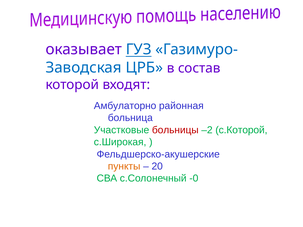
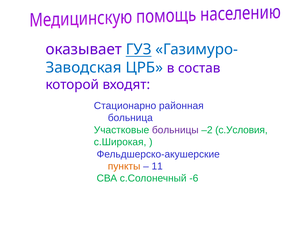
Амбулаторно: Амбулаторно -> Стационарно
больницы colour: red -> purple
с.Которой: с.Которой -> с.Условия
20: 20 -> 11
-0: -0 -> -6
